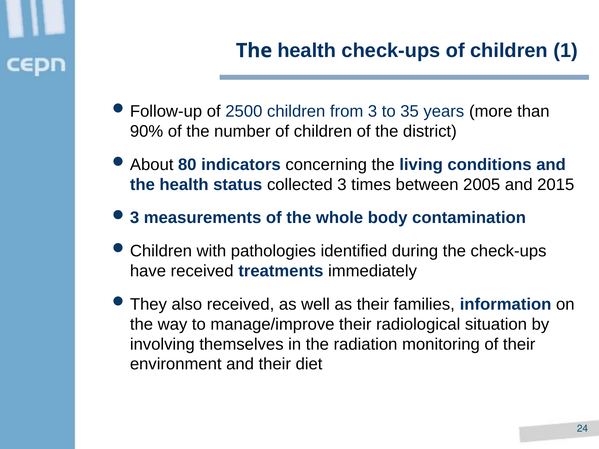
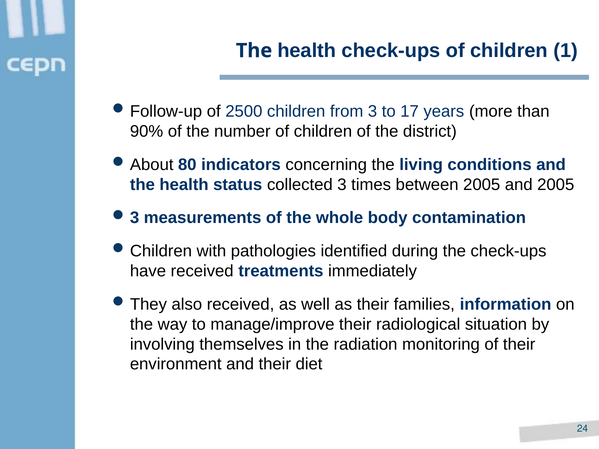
35: 35 -> 17
and 2015: 2015 -> 2005
